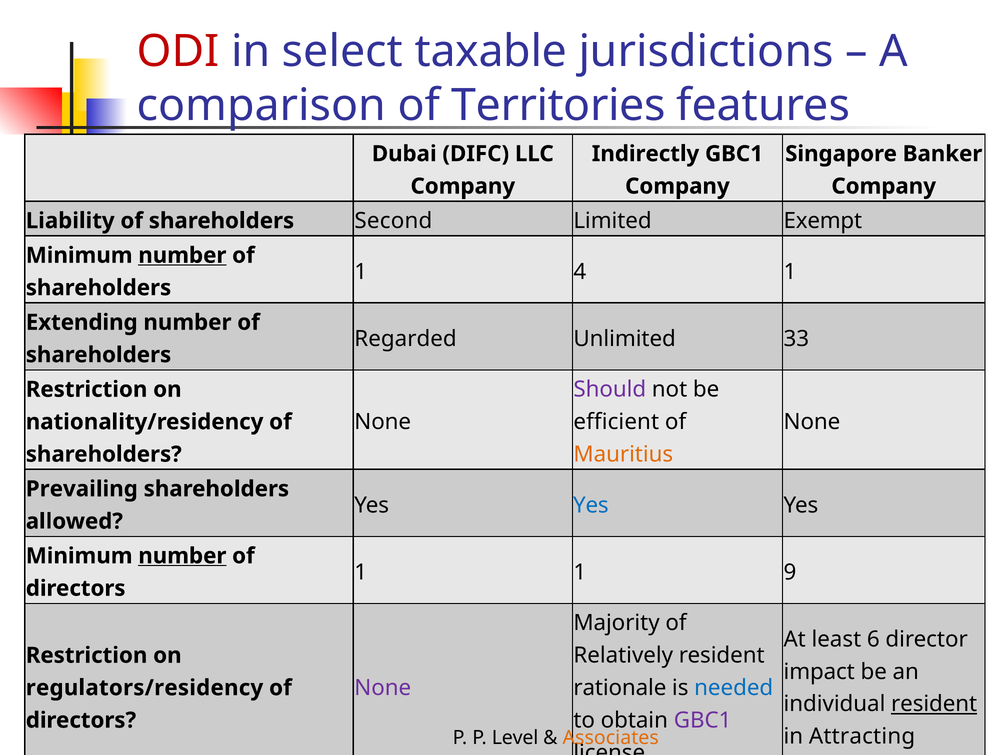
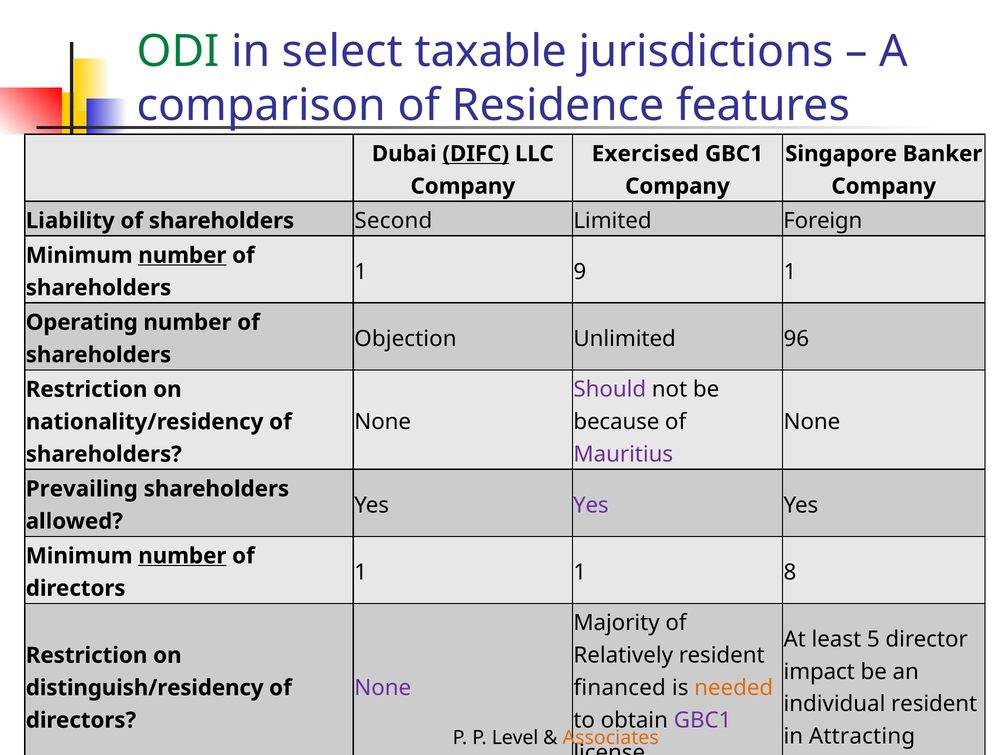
ODI colour: red -> green
Territories: Territories -> Residence
DIFC underline: none -> present
Indirectly: Indirectly -> Exercised
Exempt: Exempt -> Foreign
1 4: 4 -> 9
Extending: Extending -> Operating
Regarded: Regarded -> Objection
33: 33 -> 96
efficient: efficient -> because
Mauritius colour: orange -> purple
Yes at (591, 505) colour: blue -> purple
9: 9 -> 8
6: 6 -> 5
rationale: rationale -> financed
needed colour: blue -> orange
regulators/residency: regulators/residency -> distinguish/residency
resident at (934, 704) underline: present -> none
